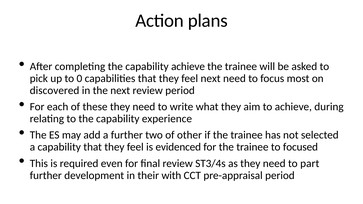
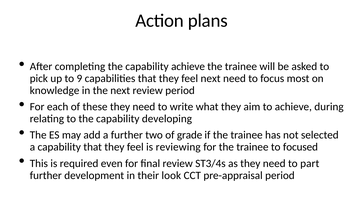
0: 0 -> 9
discovered: discovered -> knowledge
experience: experience -> developing
other: other -> grade
evidenced: evidenced -> reviewing
with: with -> look
